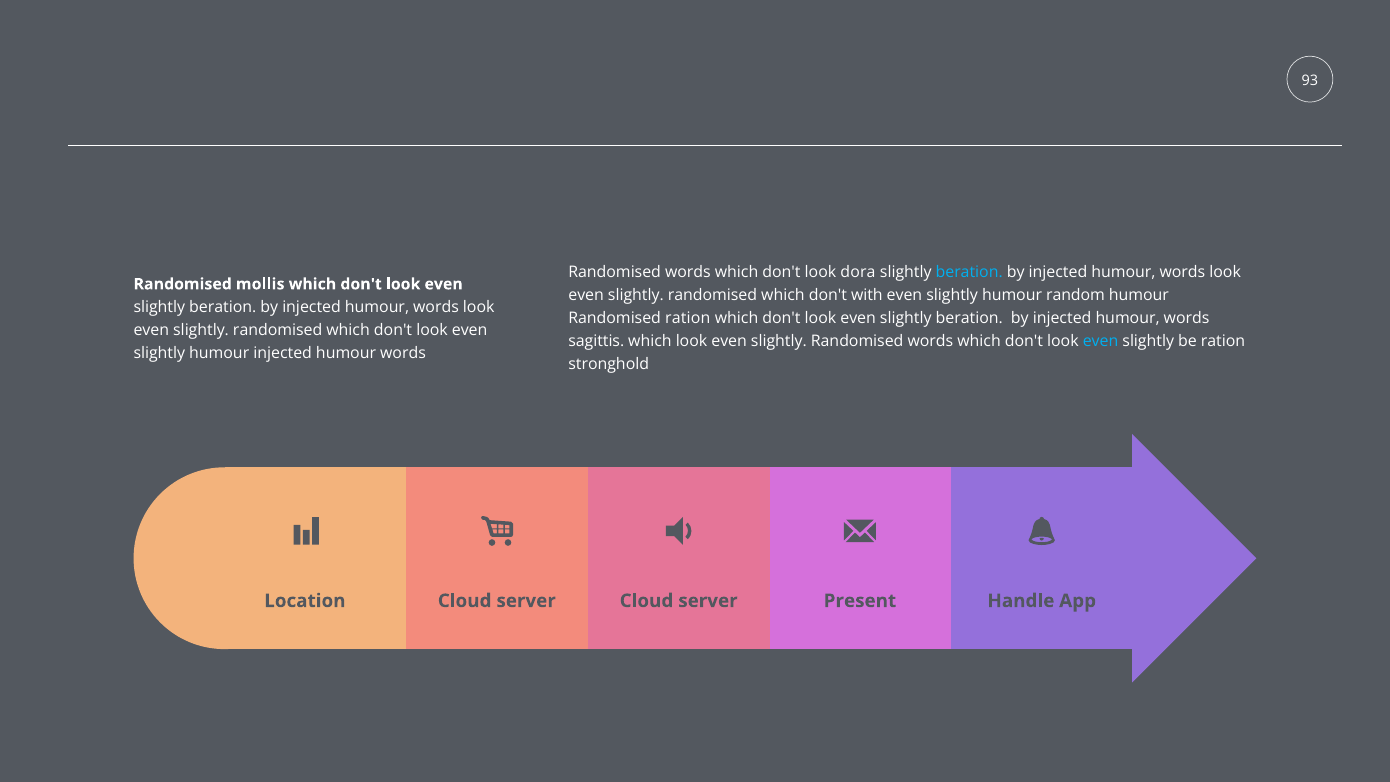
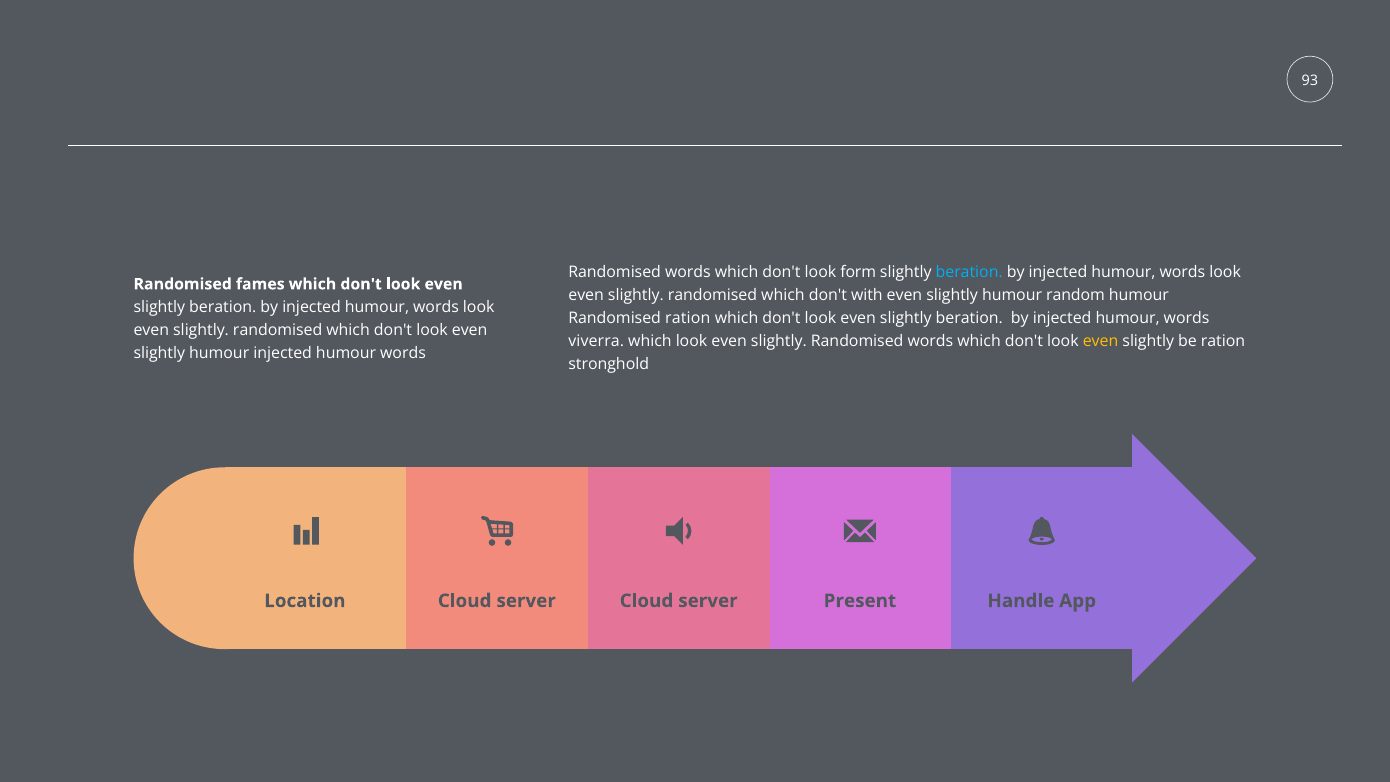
dora: dora -> form
mollis: mollis -> fames
sagittis: sagittis -> viverra
even at (1101, 341) colour: light blue -> yellow
